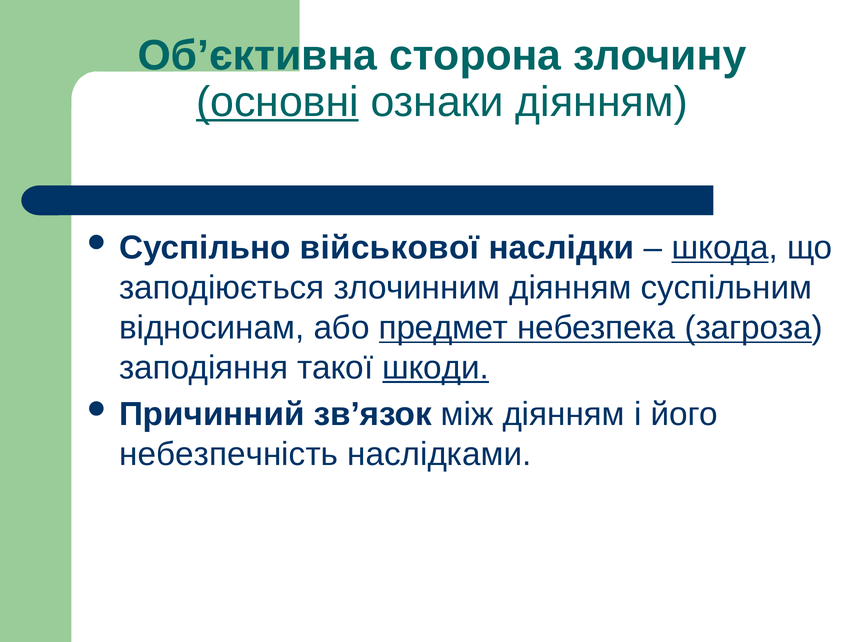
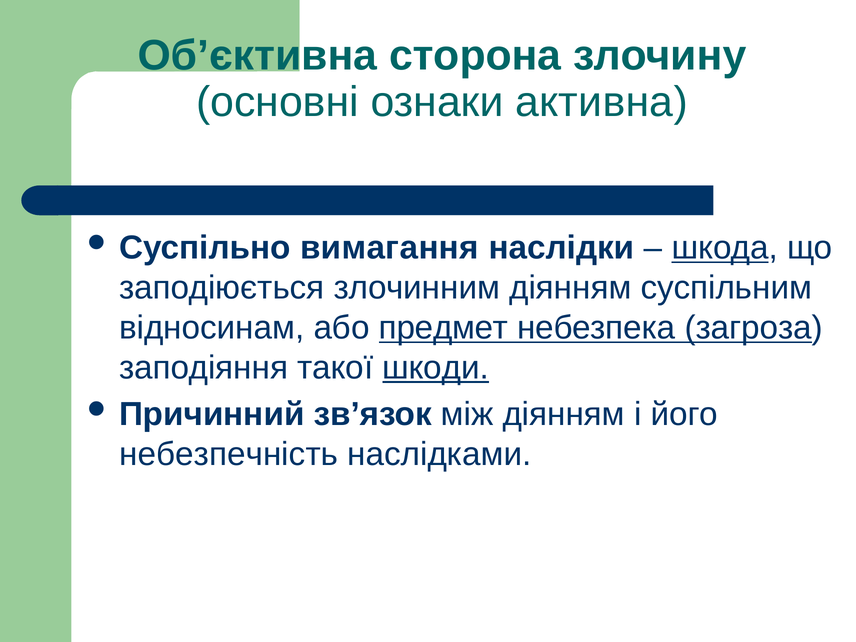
основні underline: present -> none
ознаки діянням: діянням -> активна
військової: військової -> вимагання
